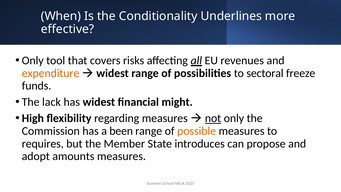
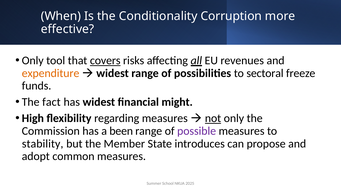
Underlines: Underlines -> Corruption
covers underline: none -> present
lack: lack -> fact
possible colour: orange -> purple
requires: requires -> stability
amounts: amounts -> common
